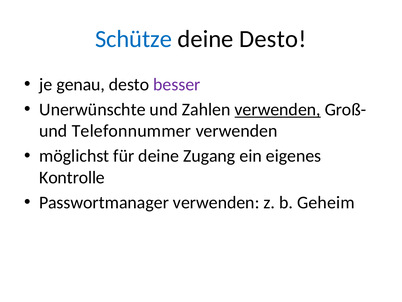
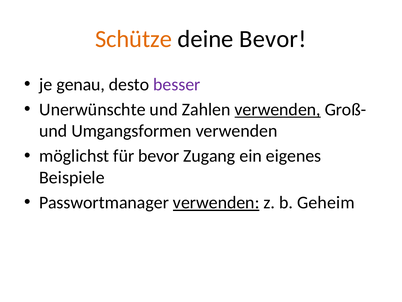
Schütze colour: blue -> orange
deine Desto: Desto -> Bevor
Telefonnummer: Telefonnummer -> Umgangsformen
für deine: deine -> bevor
Kontrolle: Kontrolle -> Beispiele
verwenden at (216, 202) underline: none -> present
